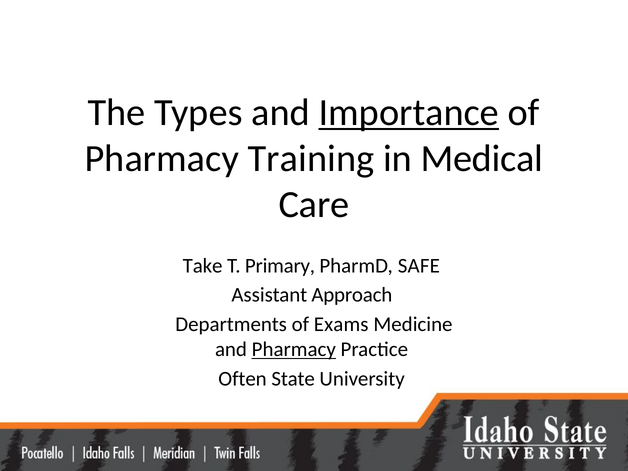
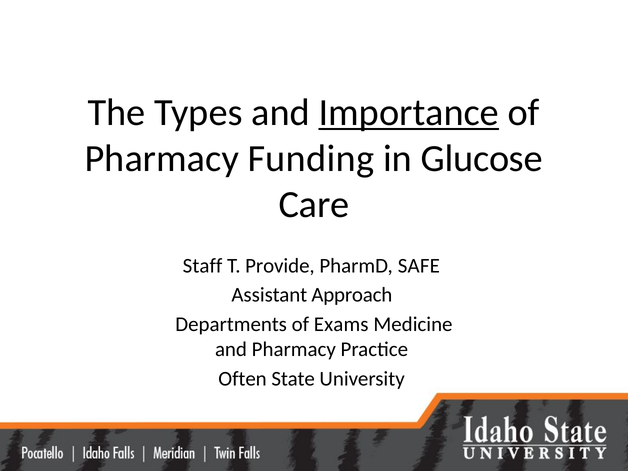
Training: Training -> Funding
Medical: Medical -> Glucose
Take: Take -> Staff
Primary: Primary -> Provide
Pharmacy at (294, 349) underline: present -> none
